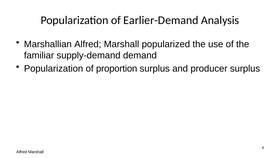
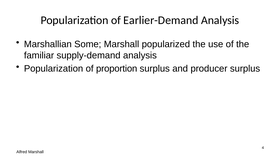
Marshallian Alfred: Alfred -> Some
supply-demand demand: demand -> analysis
